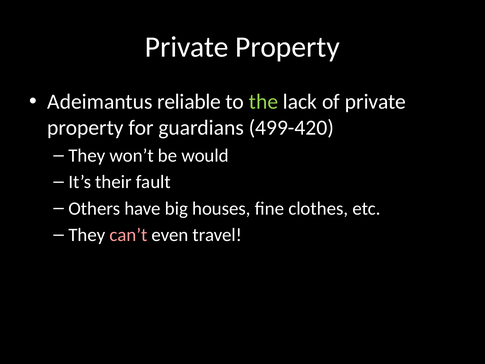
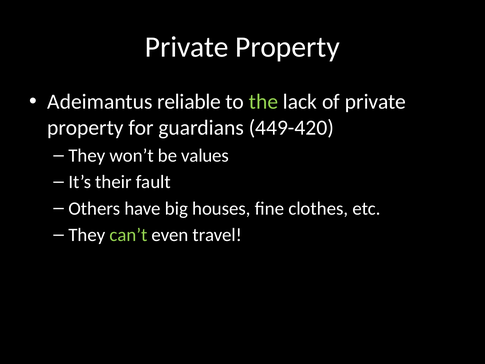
499-420: 499-420 -> 449-420
would: would -> values
can’t colour: pink -> light green
